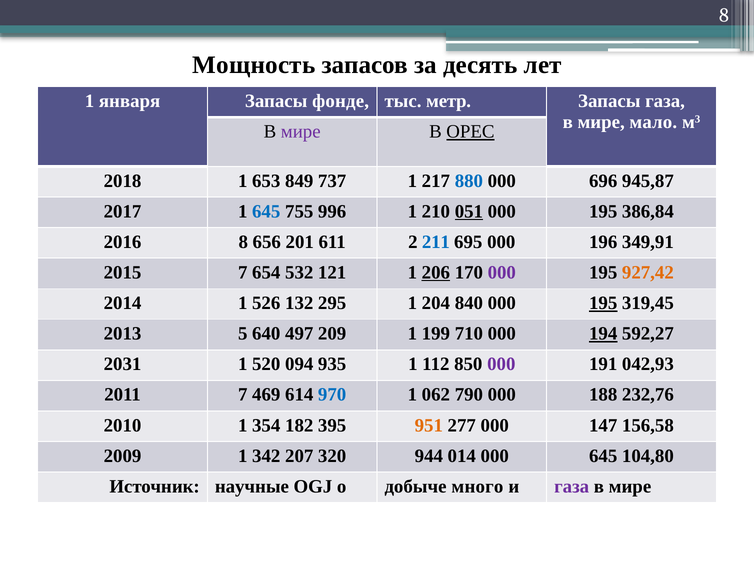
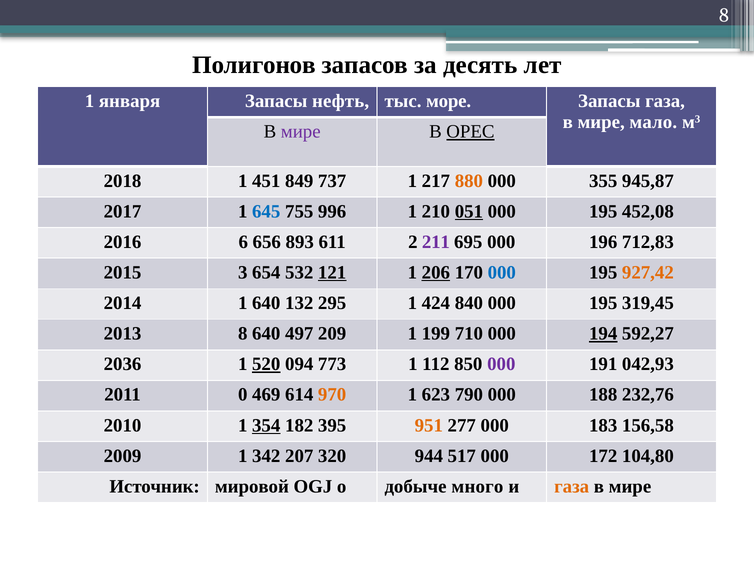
Мощность: Мощность -> Полигонов
фонде: фонде -> нефть
метр: метр -> море
653: 653 -> 451
880 colour: blue -> orange
696: 696 -> 355
386,84: 386,84 -> 452,08
2016 8: 8 -> 6
201: 201 -> 893
211 colour: blue -> purple
349,91: 349,91 -> 712,83
2015 7: 7 -> 3
121 underline: none -> present
000 at (502, 273) colour: purple -> blue
1 526: 526 -> 640
204: 204 -> 424
195 at (603, 303) underline: present -> none
2013 5: 5 -> 8
2031: 2031 -> 2036
520 underline: none -> present
935: 935 -> 773
2011 7: 7 -> 0
970 colour: blue -> orange
062: 062 -> 623
354 underline: none -> present
147: 147 -> 183
014: 014 -> 517
000 645: 645 -> 172
научные: научные -> мировой
газа at (572, 487) colour: purple -> orange
